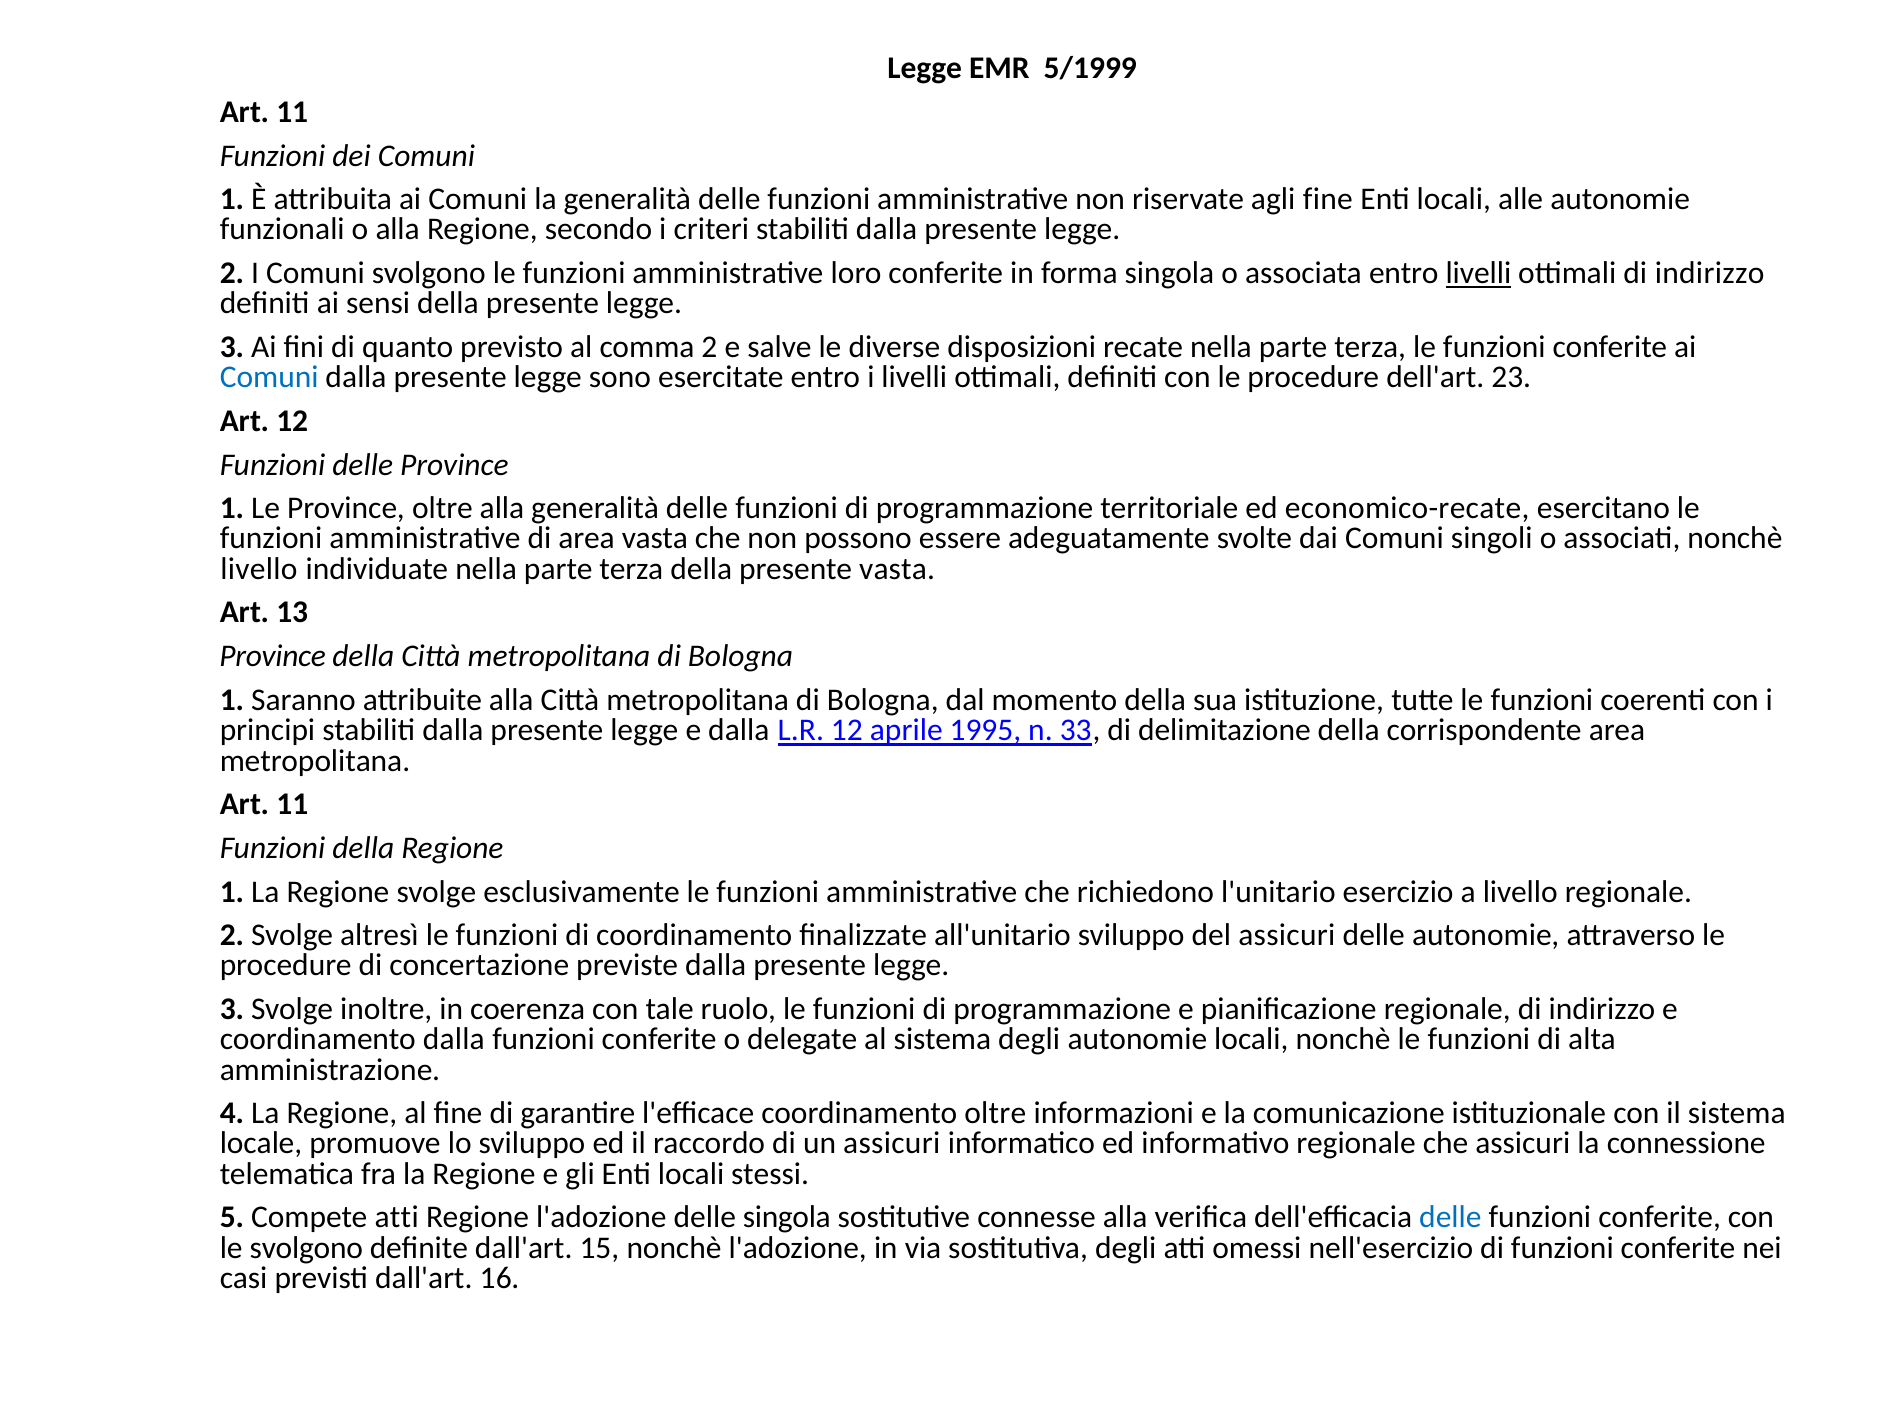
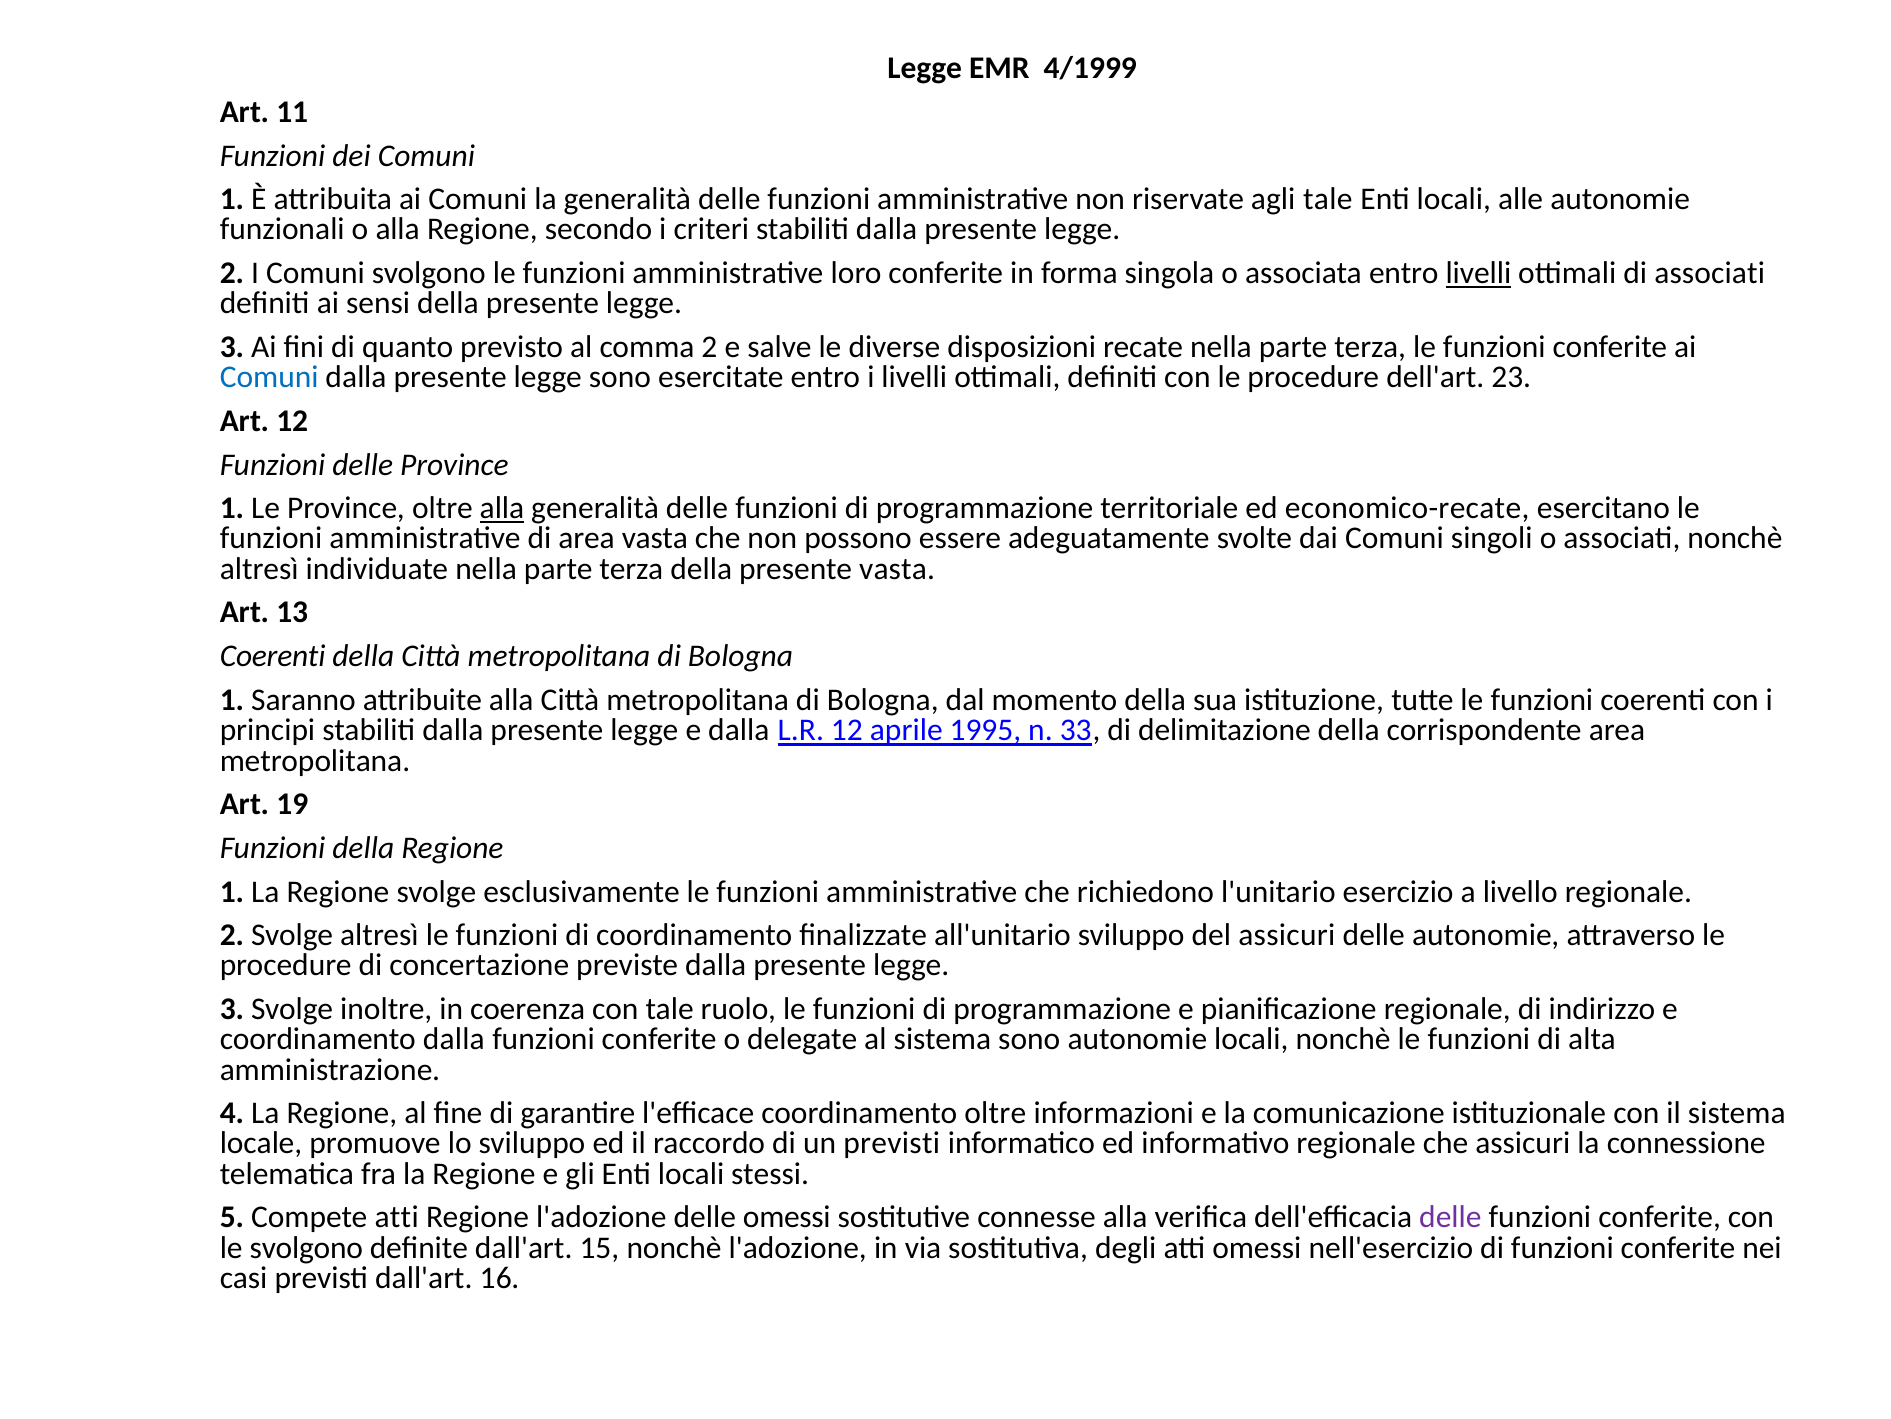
5/1999: 5/1999 -> 4/1999
agli fine: fine -> tale
ottimali di indirizzo: indirizzo -> associati
alla at (502, 508) underline: none -> present
livello at (259, 568): livello -> altresì
Province at (273, 656): Province -> Coerenti
11 at (292, 804): 11 -> 19
sistema degli: degli -> sono
un assicuri: assicuri -> previsti
delle singola: singola -> omessi
delle at (1450, 1217) colour: blue -> purple
